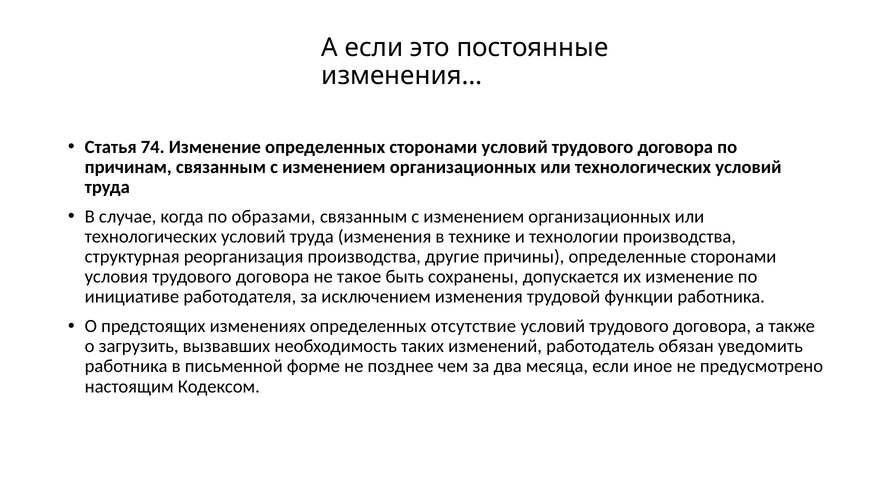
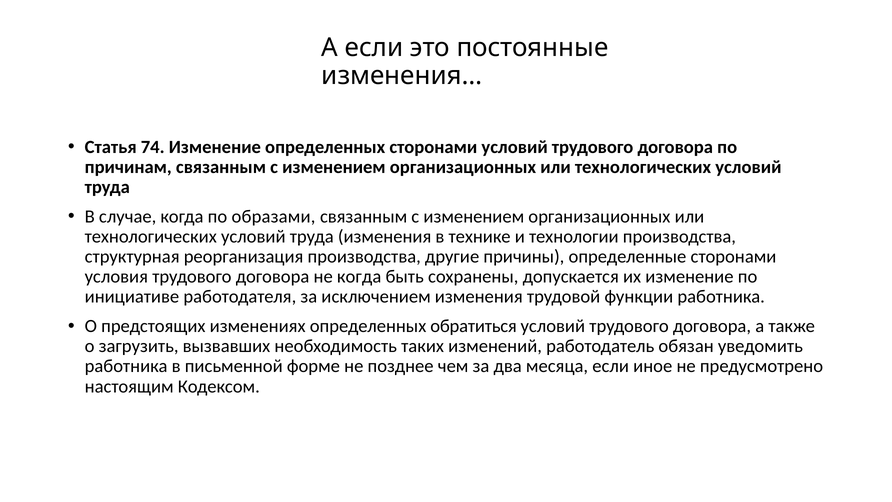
не такое: такое -> когда
отсутствие: отсутствие -> обратиться
